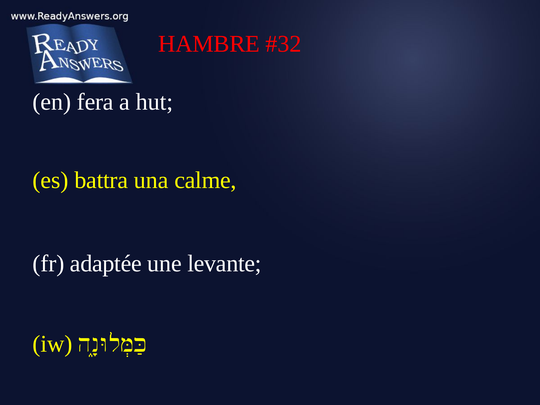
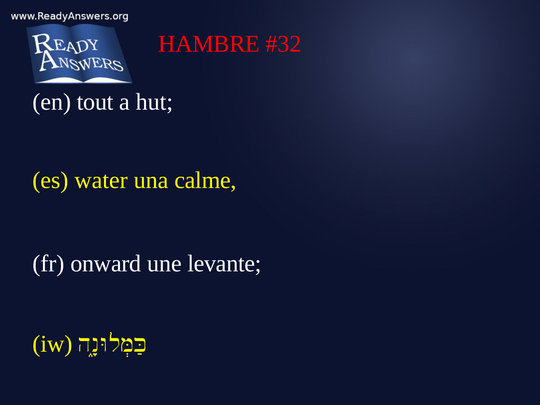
fera: fera -> tout
battra: battra -> water
adaptée: adaptée -> onward
